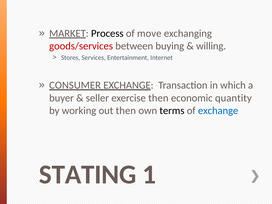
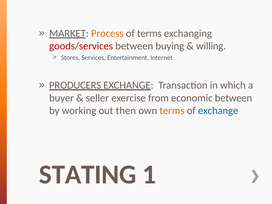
Process colour: black -> orange
of move: move -> terms
CONSUMER: CONSUMER -> PRODUCERS
exercise then: then -> from
economic quantity: quantity -> between
terms at (172, 111) colour: black -> orange
